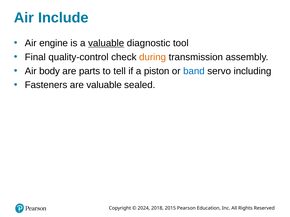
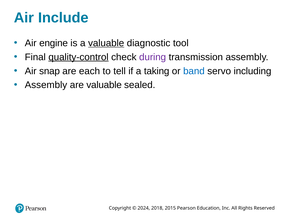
quality-control underline: none -> present
during colour: orange -> purple
body: body -> snap
parts: parts -> each
piston: piston -> taking
Fasteners at (46, 85): Fasteners -> Assembly
